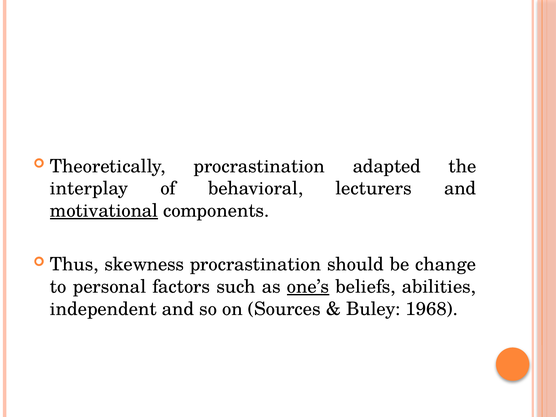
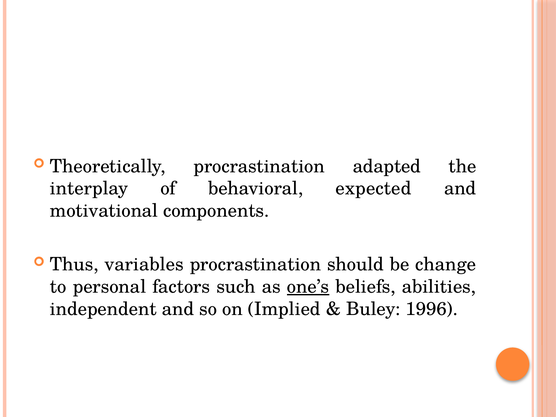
lecturers: lecturers -> expected
motivational underline: present -> none
skewness: skewness -> variables
Sources: Sources -> Implied
1968: 1968 -> 1996
